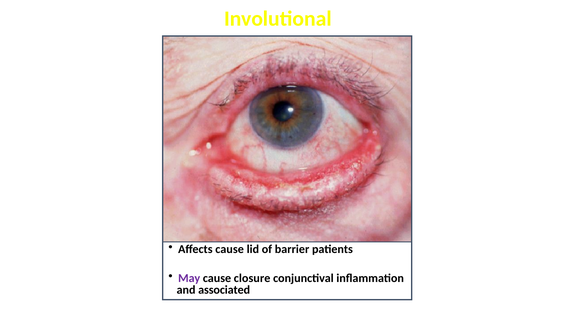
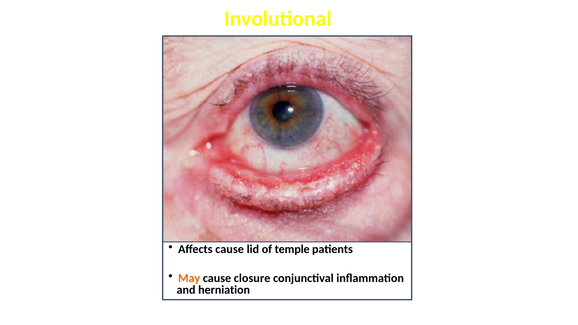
barrier: barrier -> temple
May colour: purple -> orange
associated: associated -> herniation
